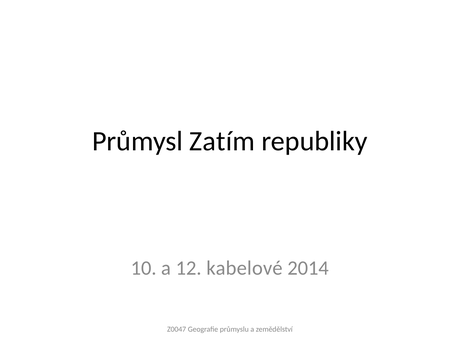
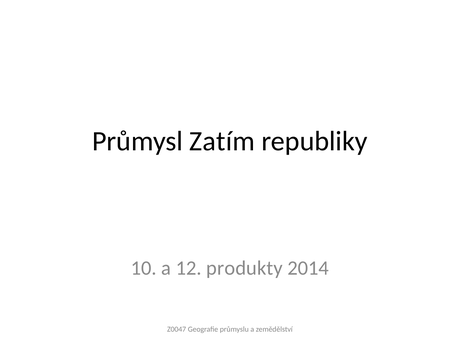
kabelové: kabelové -> produkty
